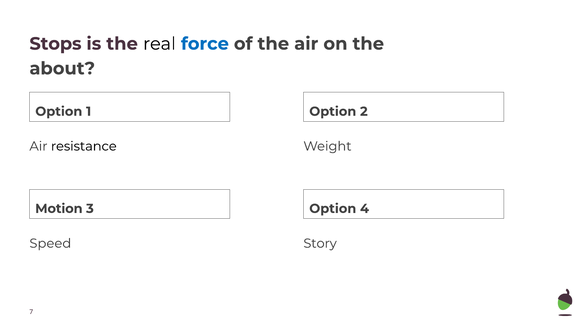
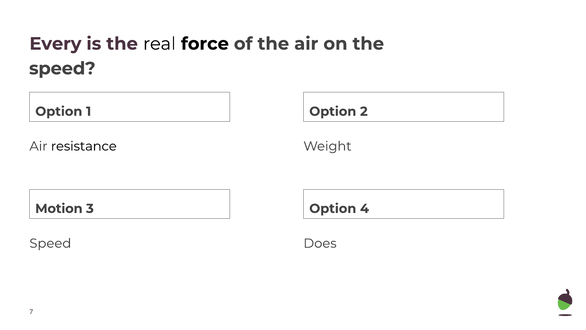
Stops: Stops -> Every
force colour: blue -> black
about at (62, 68): about -> speed
Story: Story -> Does
